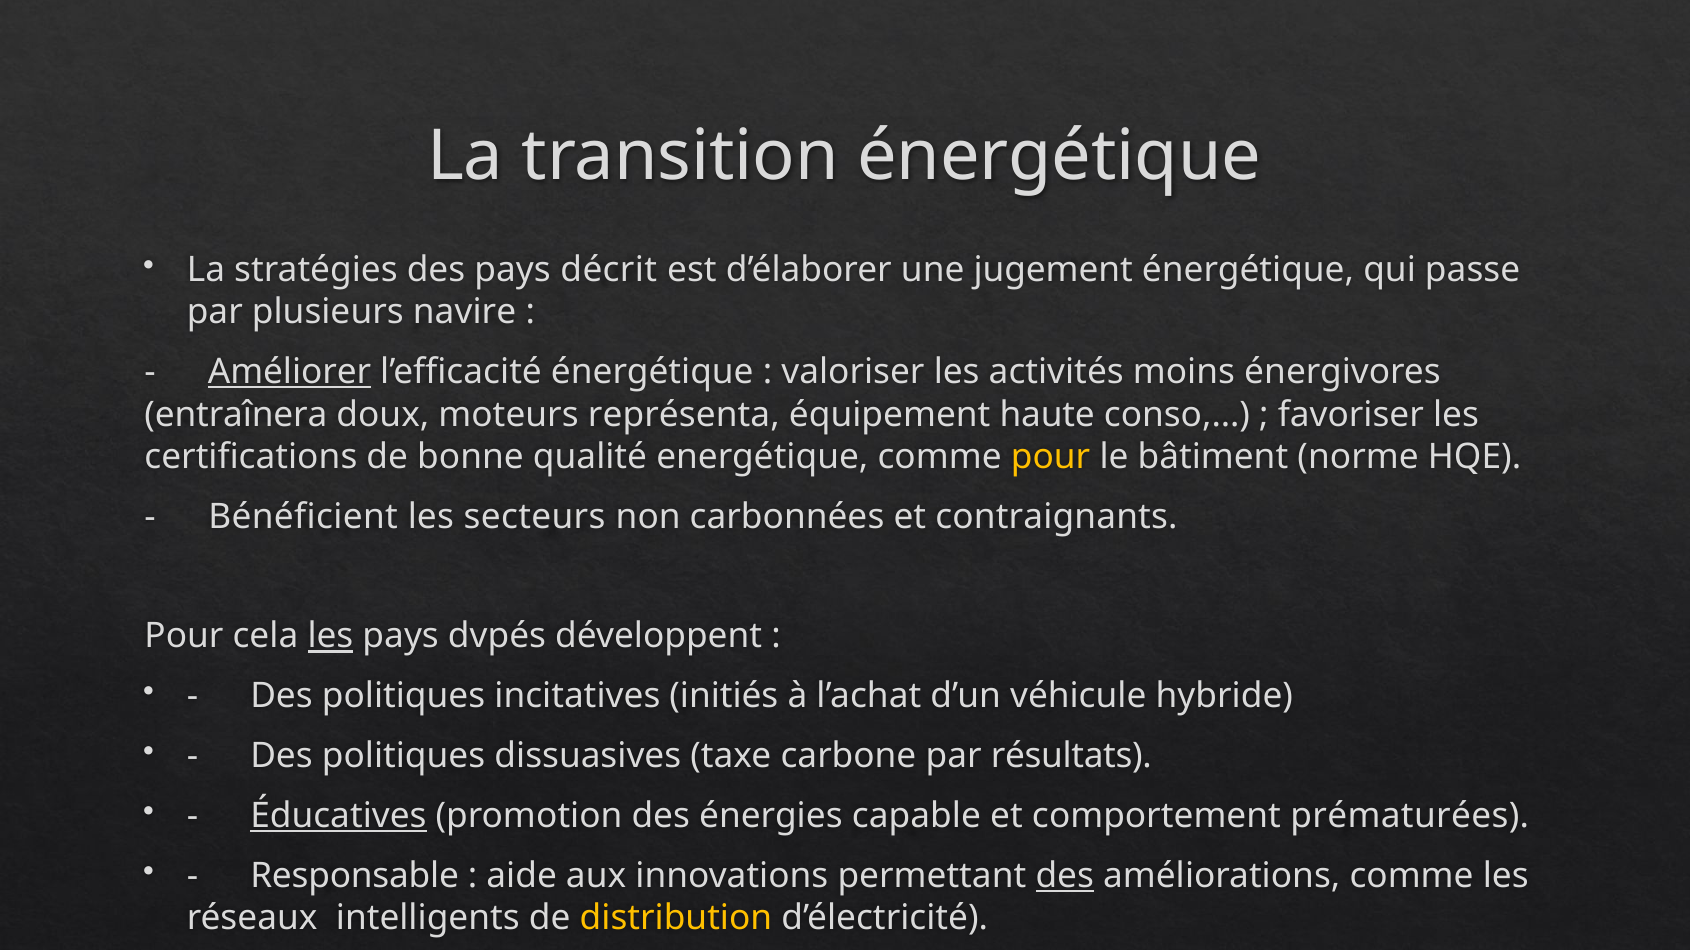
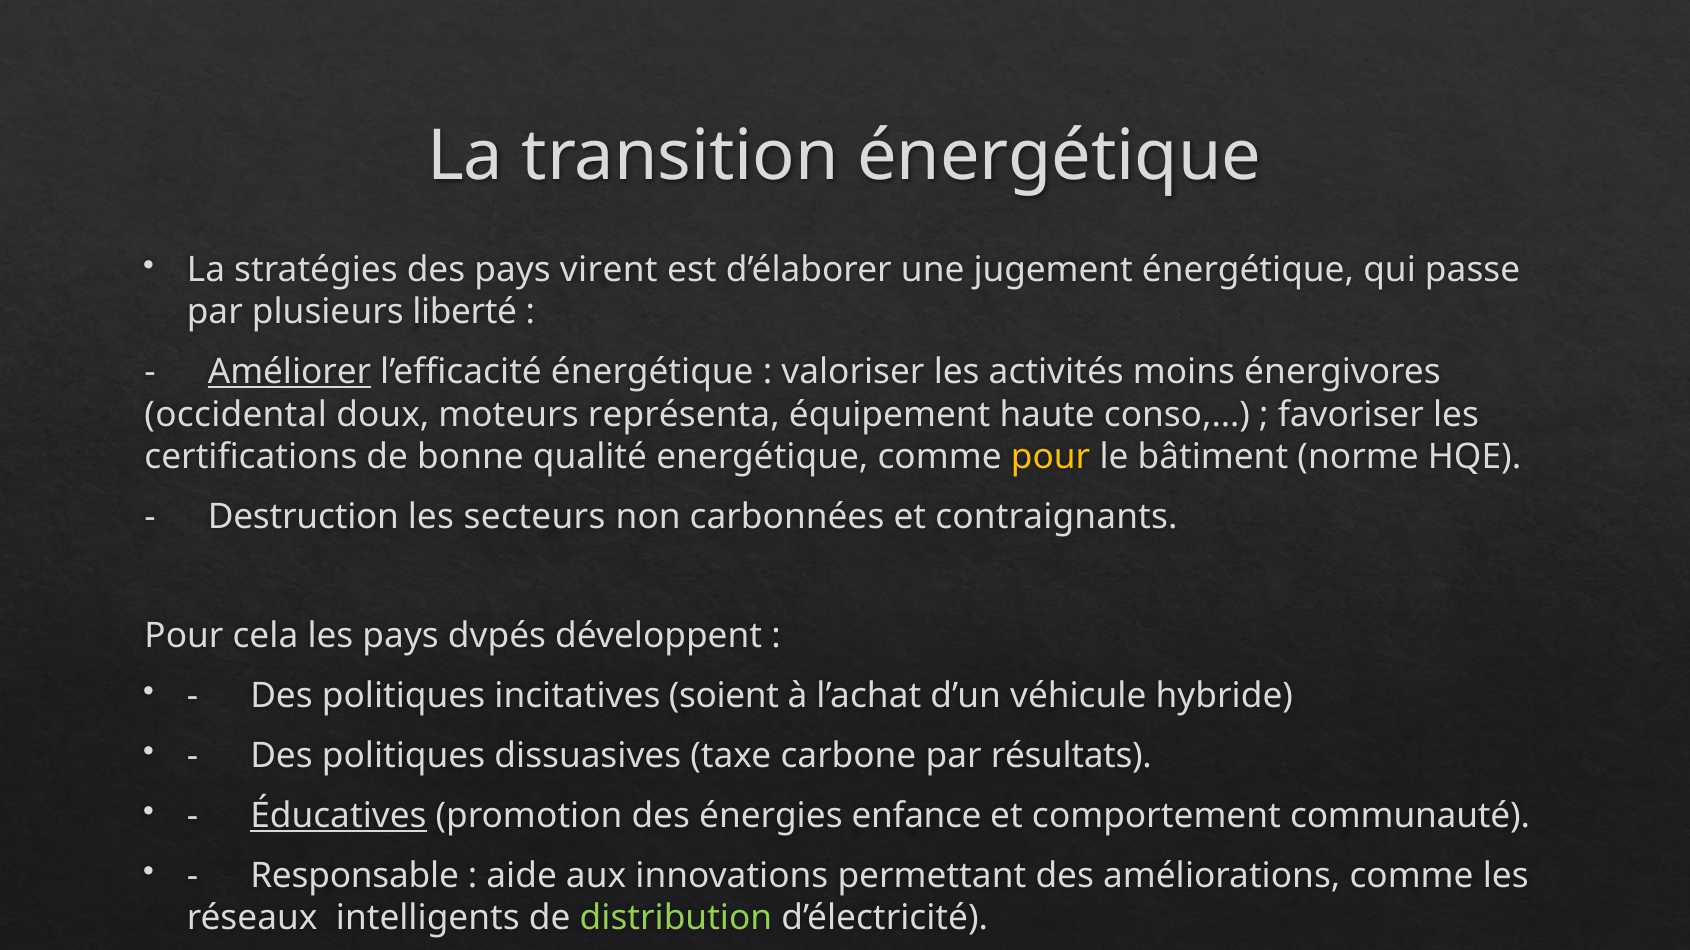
décrit: décrit -> virent
navire: navire -> liberté
entraînera: entraînera -> occidental
Bénéficient: Bénéficient -> Destruction
les at (330, 637) underline: present -> none
initiés: initiés -> soient
capable: capable -> enfance
prématurées: prématurées -> communauté
des at (1065, 877) underline: present -> none
distribution colour: yellow -> light green
